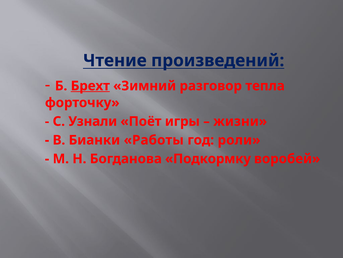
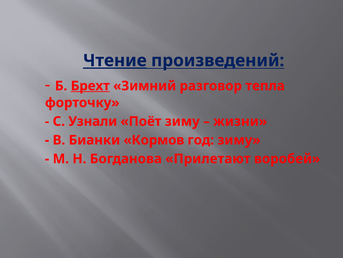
Чтение underline: none -> present
Поёт игры: игры -> зиму
Работы: Работы -> Кормов
год роли: роли -> зиму
Подкормку: Подкормку -> Прилетают
